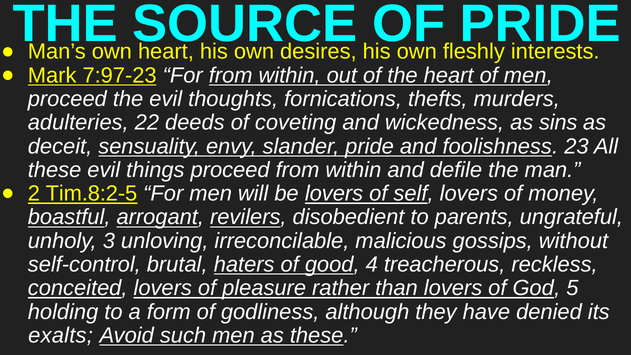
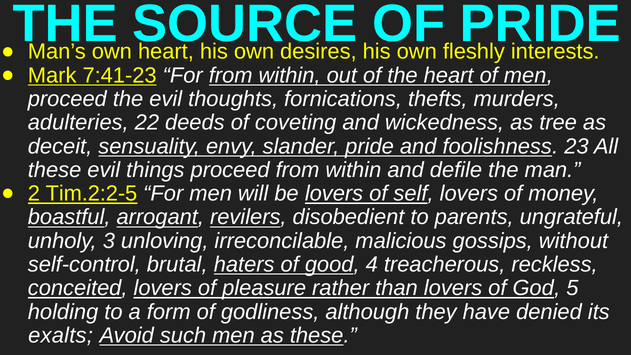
7:97-23: 7:97-23 -> 7:41-23
sins: sins -> tree
Tim.8:2-5: Tim.8:2-5 -> Tim.2:2-5
